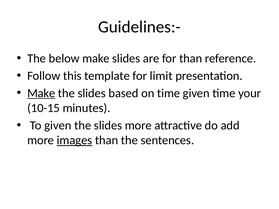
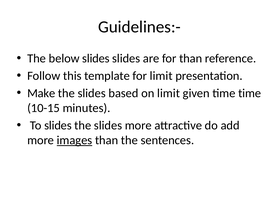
below make: make -> slides
Make at (41, 93) underline: present -> none
on time: time -> limit
time your: your -> time
To given: given -> slides
